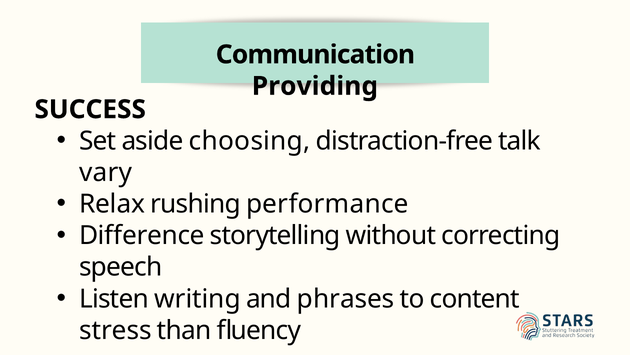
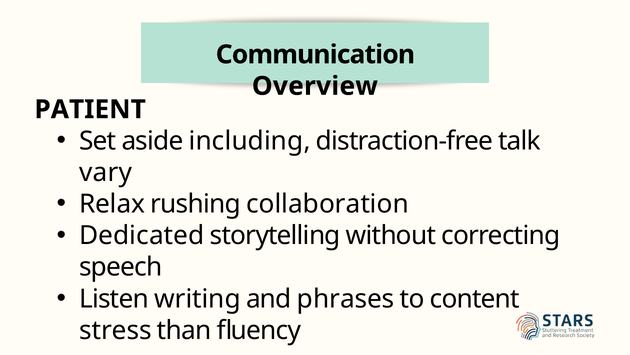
Providing: Providing -> Overview
SUCCESS: SUCCESS -> PATIENT
choosing: choosing -> including
performance: performance -> collaboration
Difference: Difference -> Dedicated
